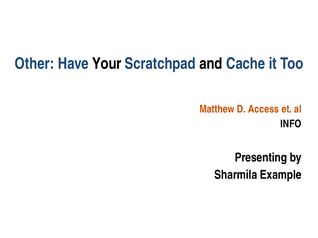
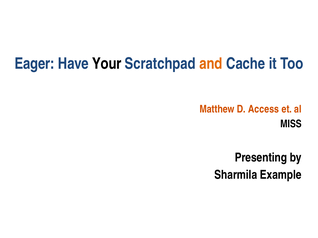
Other: Other -> Eager
and colour: black -> orange
INFO: INFO -> MISS
